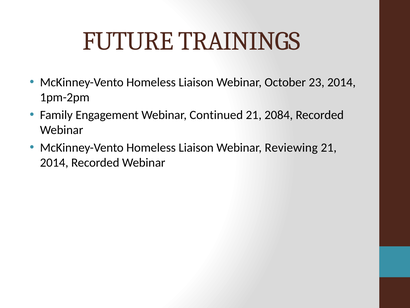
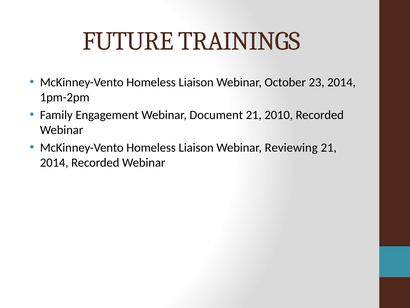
Continued: Continued -> Document
2084: 2084 -> 2010
